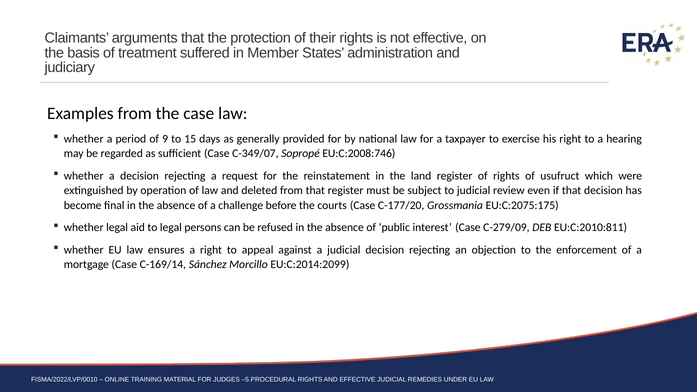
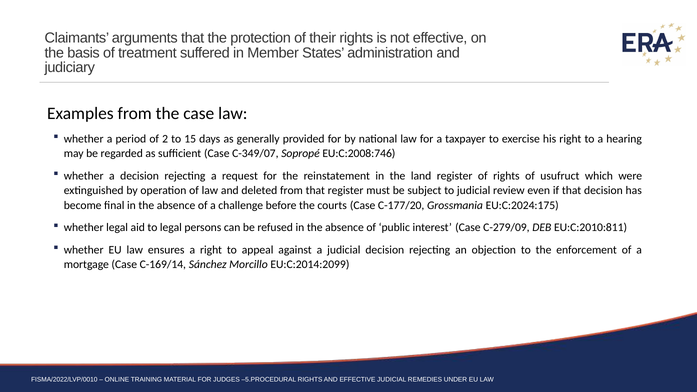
9: 9 -> 2
EU:C:2075:175: EU:C:2075:175 -> EU:C:2024:175
